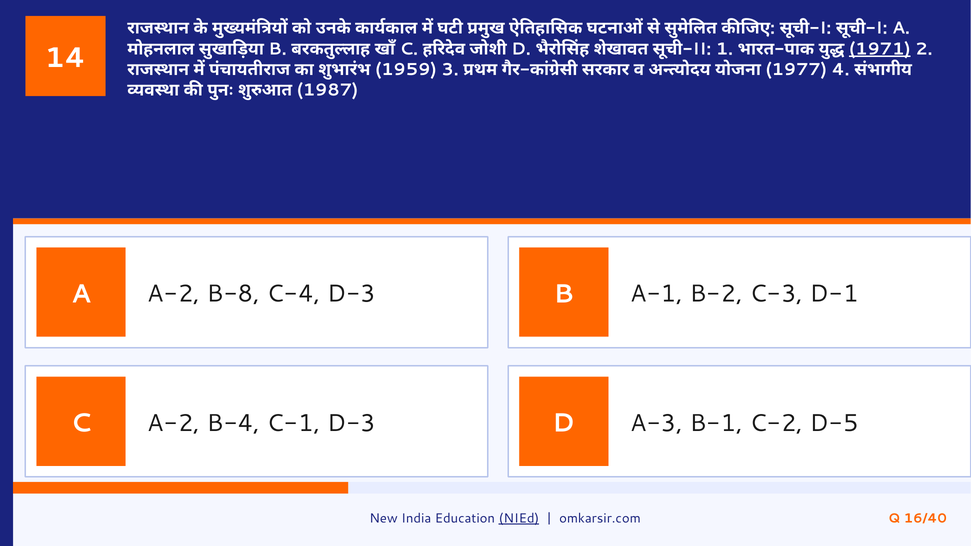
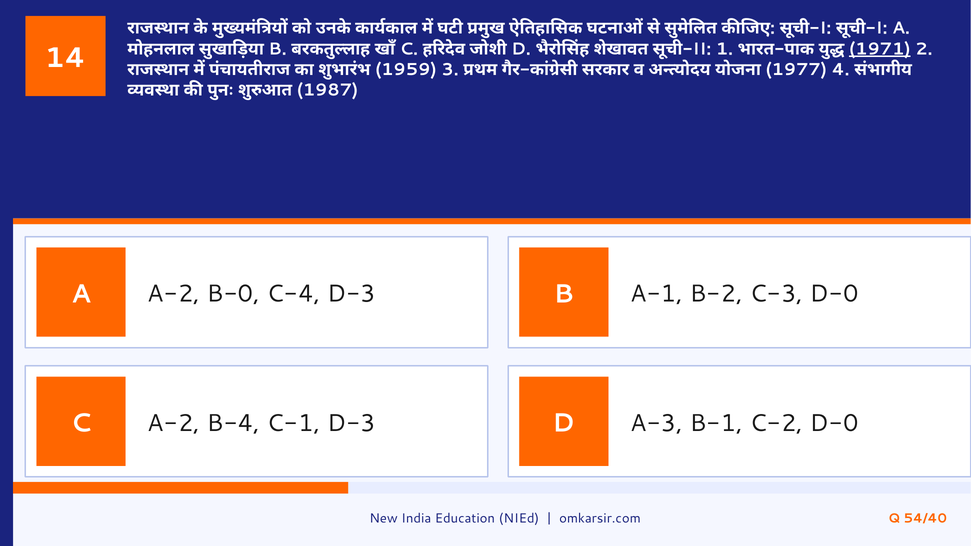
B-8: B-8 -> B-0
C-3 D-1: D-1 -> D-0
C-2 D-5: D-5 -> D-0
NIEd underline: present -> none
16/40: 16/40 -> 54/40
